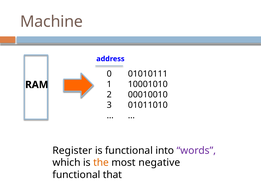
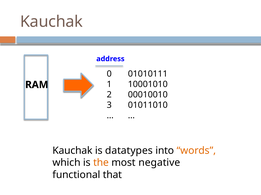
Machine at (51, 22): Machine -> Kauchak
Register at (72, 151): Register -> Kauchak
is functional: functional -> datatypes
words colour: purple -> orange
